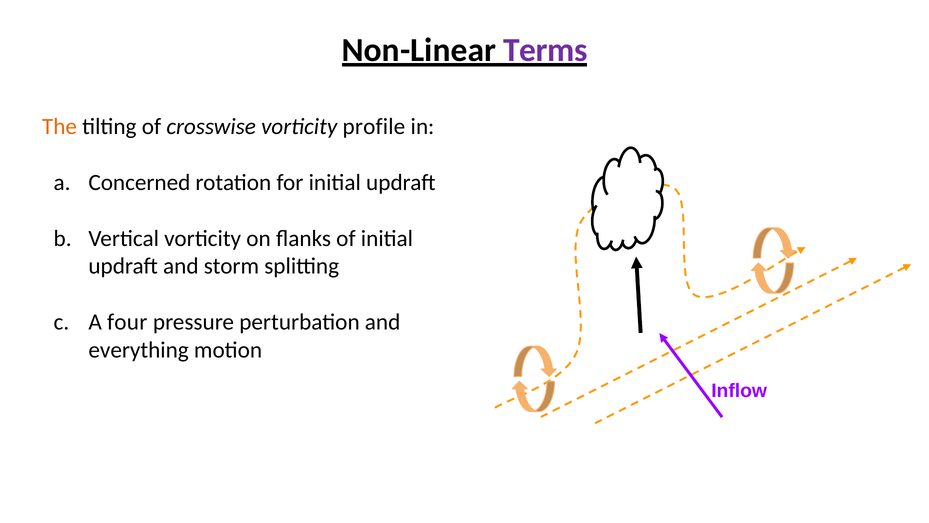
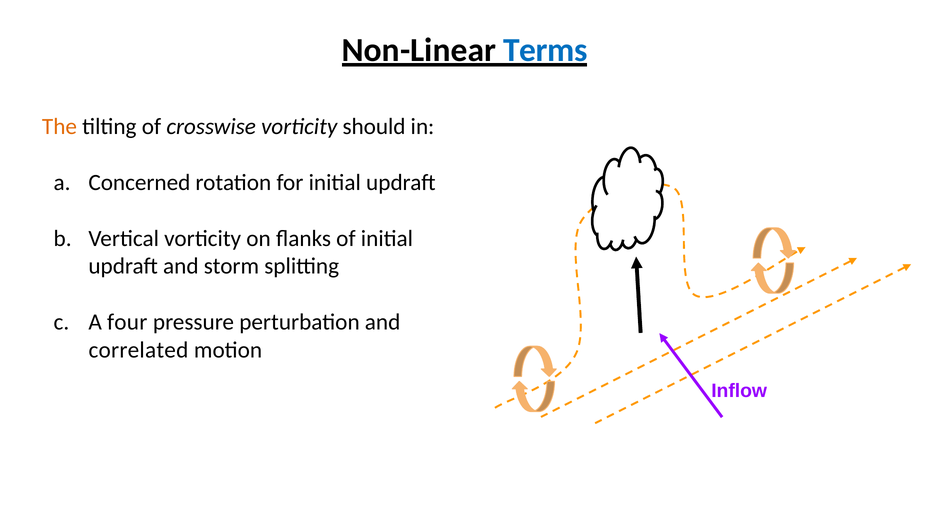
Terms colour: purple -> blue
profile: profile -> should
everything: everything -> correlated
